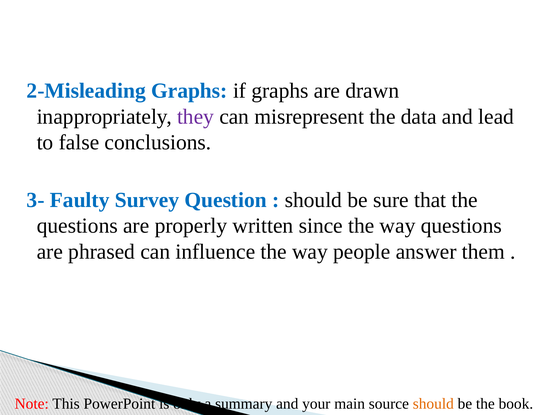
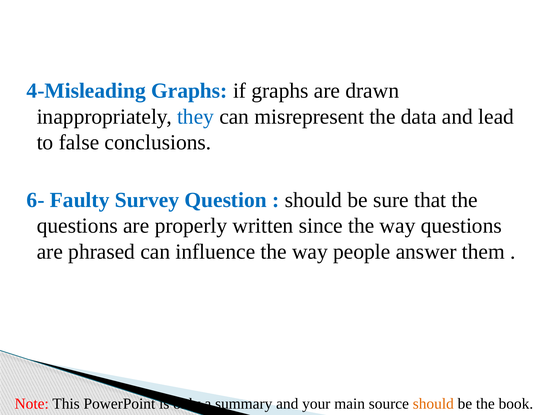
2-Misleading: 2-Misleading -> 4-Misleading
they colour: purple -> blue
3-: 3- -> 6-
